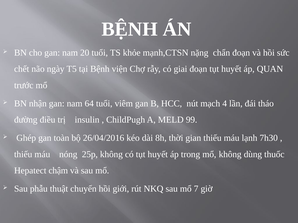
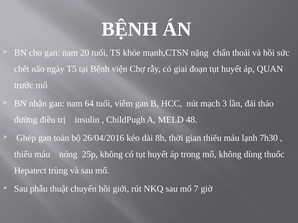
chẩn đoạn: đoạn -> thoái
4: 4 -> 3
99: 99 -> 48
chậm: chậm -> trùng
